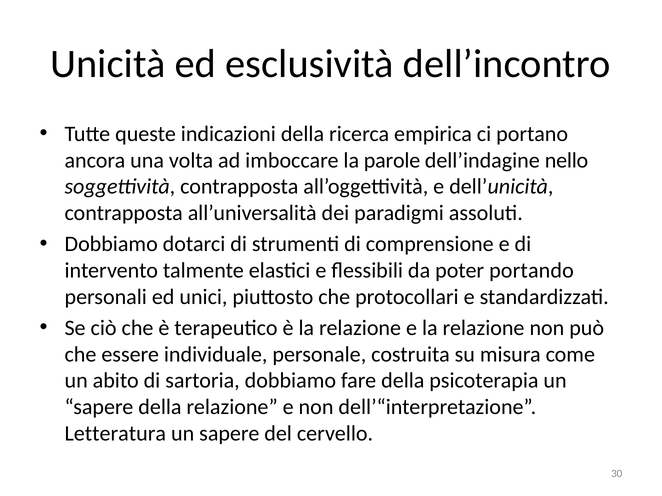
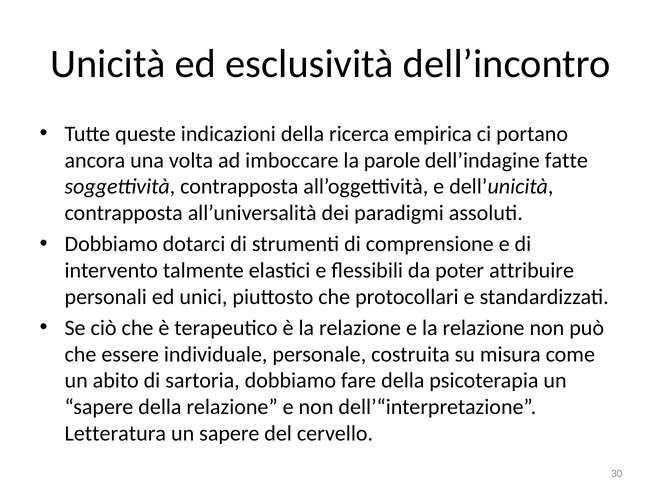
nello: nello -> fatte
portando: portando -> attribuire
